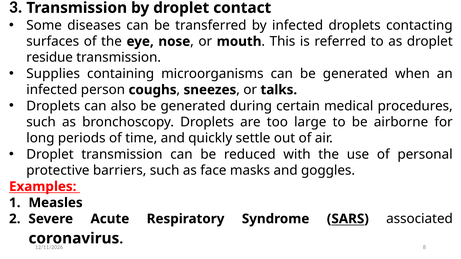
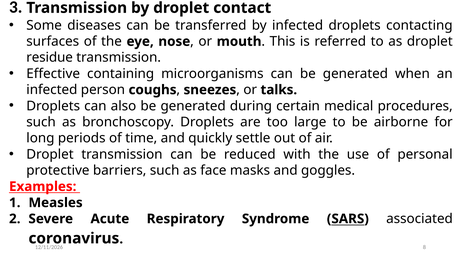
Supplies: Supplies -> Effective
